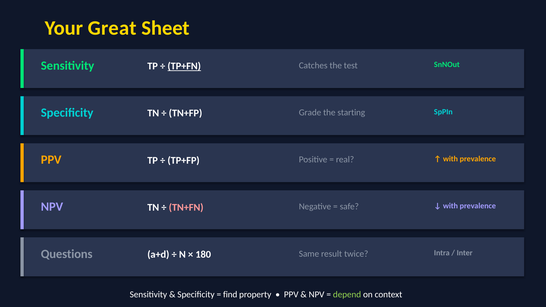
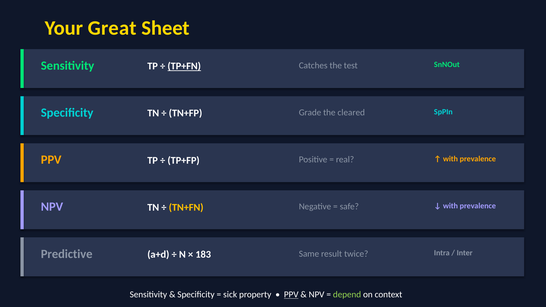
starting: starting -> cleared
TN+FN colour: pink -> yellow
Questions: Questions -> Predictive
180: 180 -> 183
find: find -> sick
PPV at (291, 295) underline: none -> present
